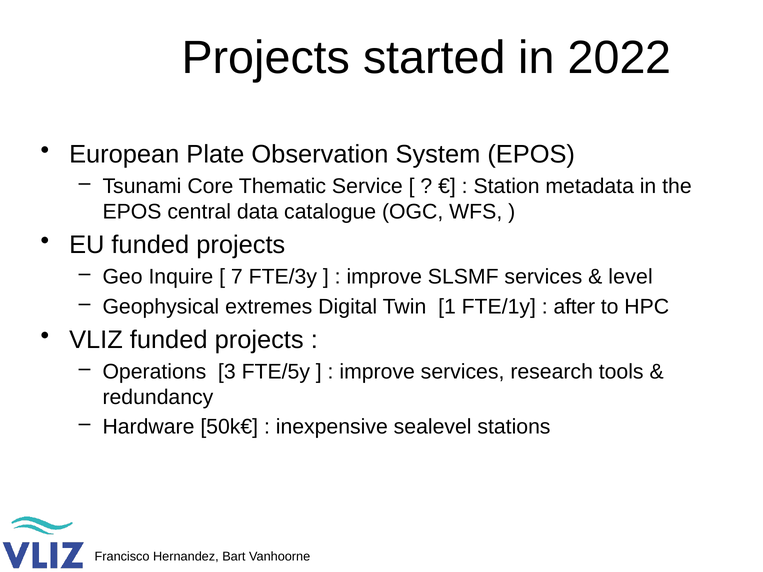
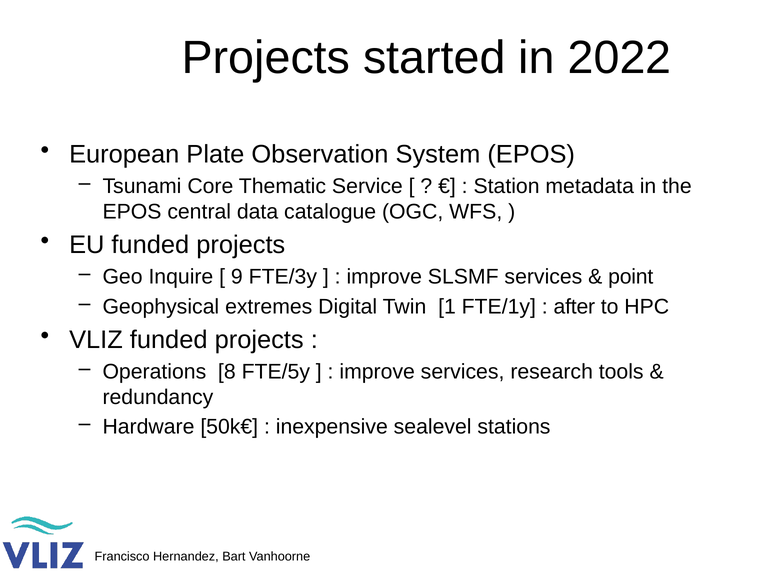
7: 7 -> 9
level: level -> point
3: 3 -> 8
